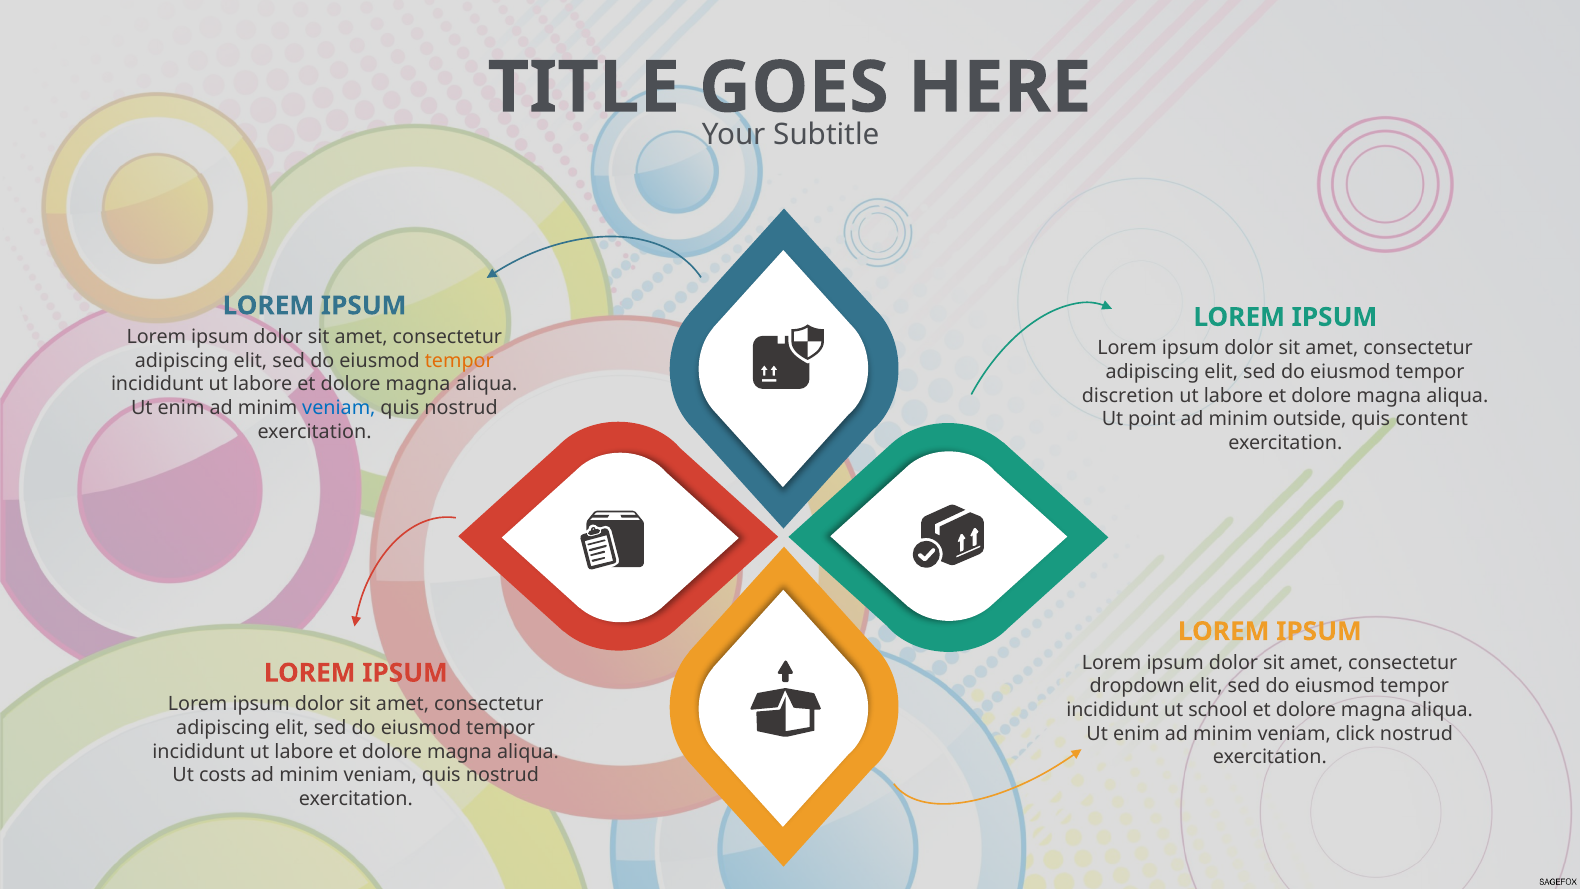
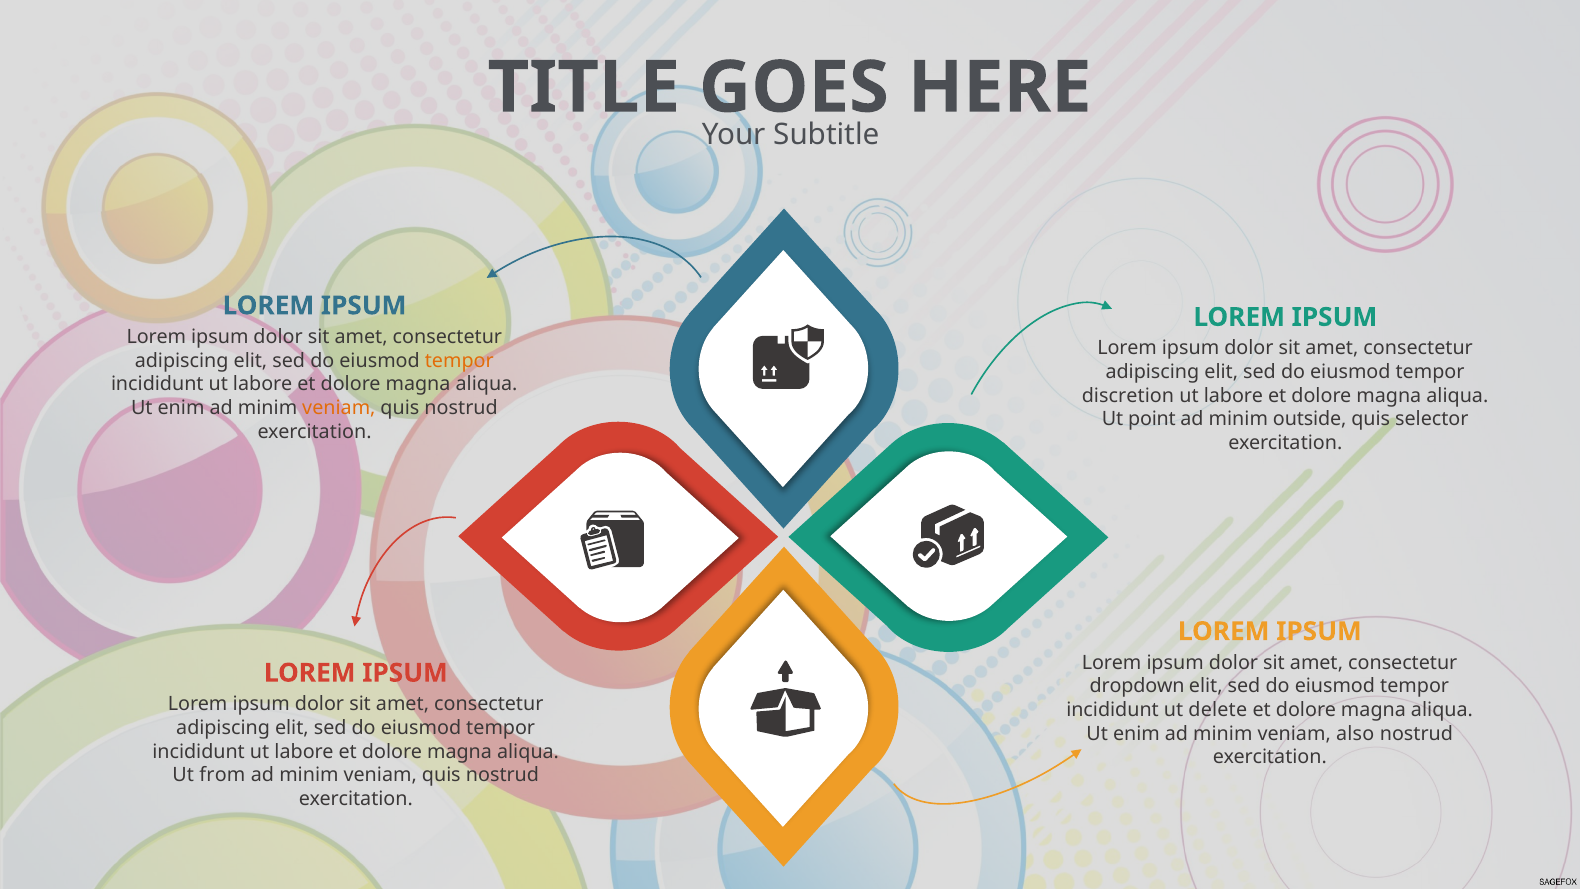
veniam at (339, 408) colour: blue -> orange
content: content -> selector
school: school -> delete
click: click -> also
costs: costs -> from
